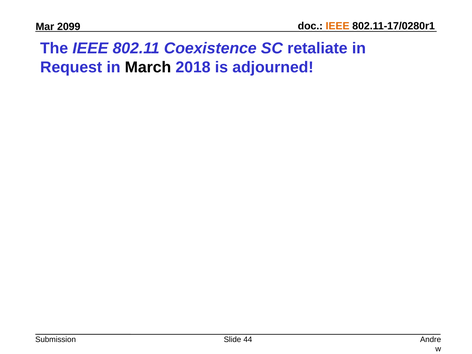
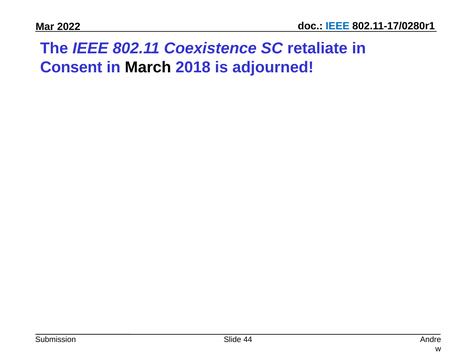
IEEE at (338, 26) colour: orange -> blue
2099: 2099 -> 2022
Request: Request -> Consent
